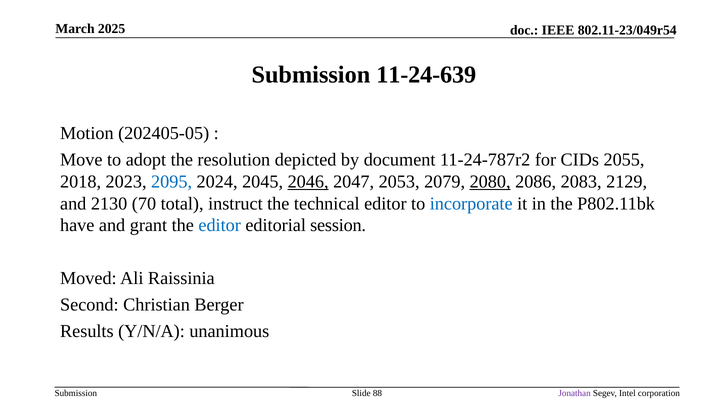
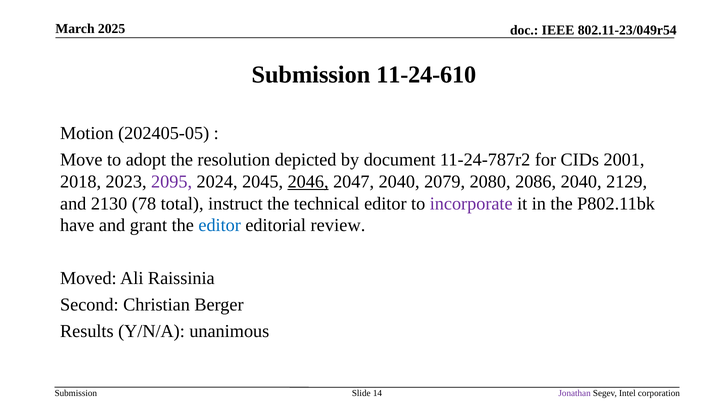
11-24-639: 11-24-639 -> 11-24-610
2055: 2055 -> 2001
2095 colour: blue -> purple
2047 2053: 2053 -> 2040
2080 underline: present -> none
2086 2083: 2083 -> 2040
70: 70 -> 78
incorporate colour: blue -> purple
session: session -> review
88: 88 -> 14
